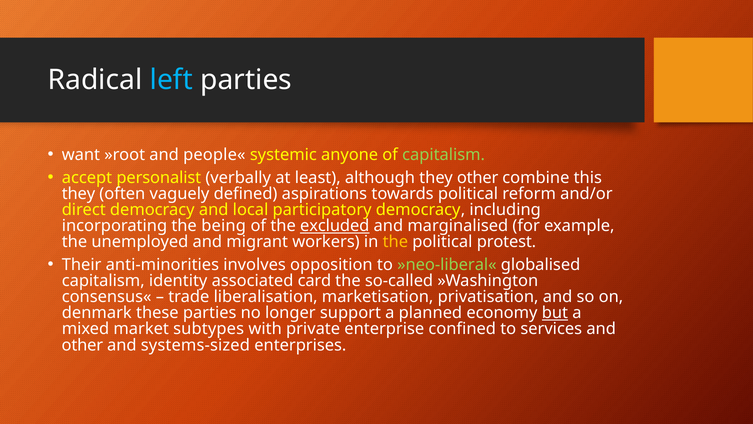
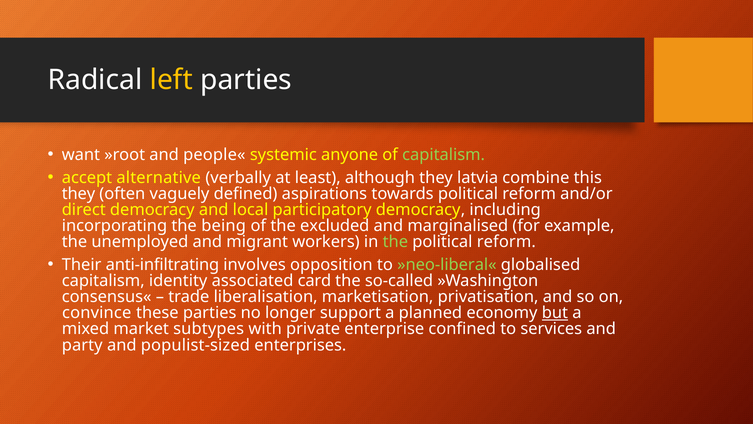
left colour: light blue -> yellow
personalist: personalist -> alternative
they other: other -> latvia
excluded underline: present -> none
the at (395, 242) colour: yellow -> light green
protest at (506, 242): protest -> reform
anti-minorities: anti-minorities -> anti-infiltrating
denmark: denmark -> convince
other at (82, 345): other -> party
systems-sized: systems-sized -> populist-sized
